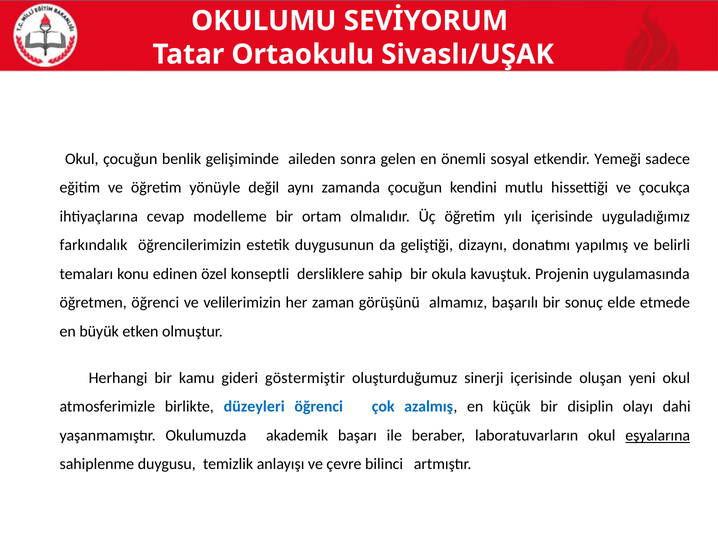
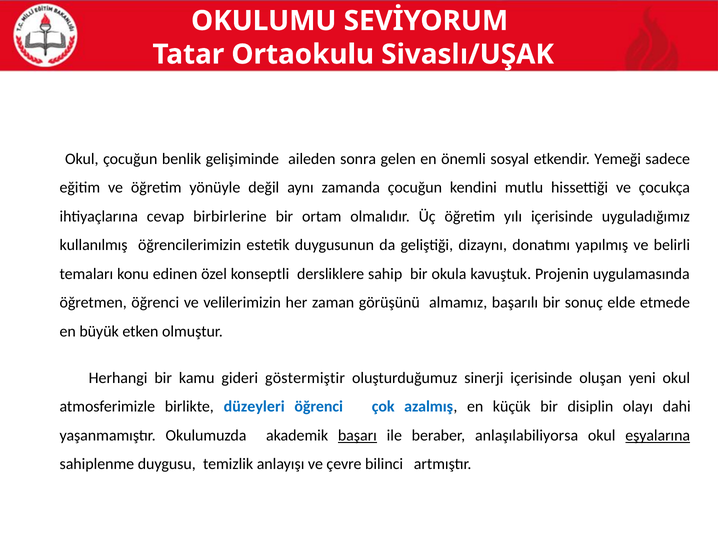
modelleme: modelleme -> birbirlerine
farkındalık: farkındalık -> kullanılmış
başarı underline: none -> present
laboratuvarların: laboratuvarların -> anlaşılabiliyorsa
